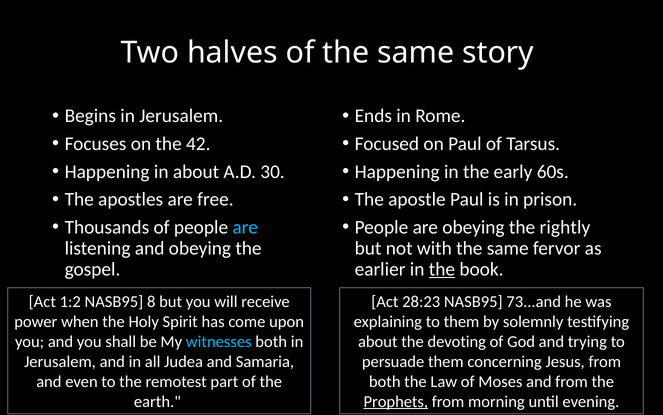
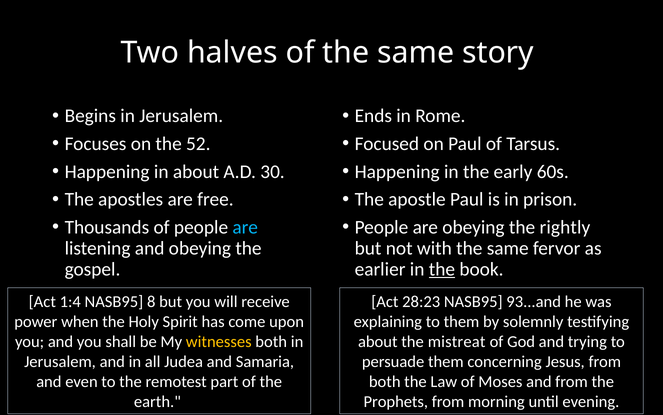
42: 42 -> 52
1:2: 1:2 -> 1:4
73...and: 73...and -> 93...and
witnesses colour: light blue -> yellow
devoting: devoting -> mistreat
Prophets underline: present -> none
